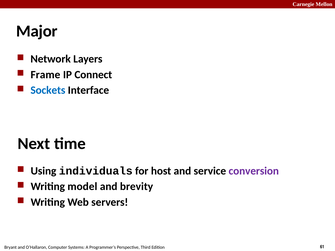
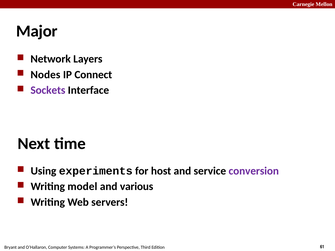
Frame: Frame -> Nodes
Sockets colour: blue -> purple
individuals: individuals -> experiments
brevity: brevity -> various
